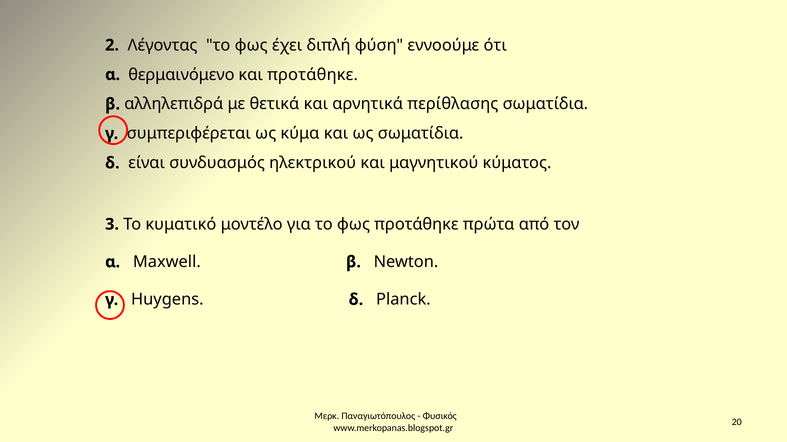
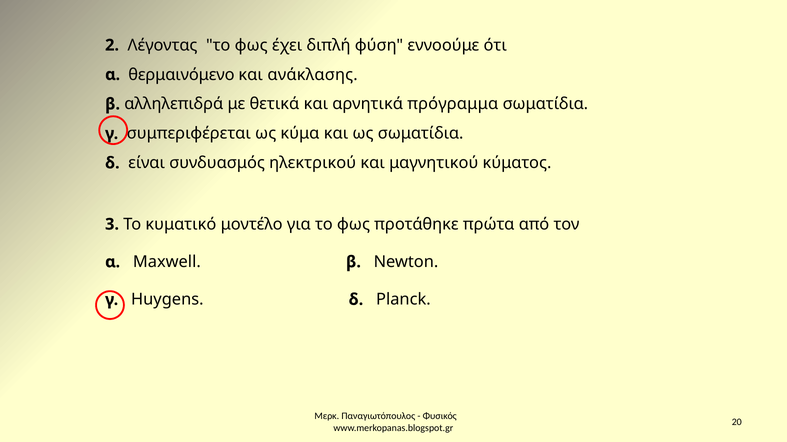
και προτάθηκε: προτάθηκε -> ανάκλασης
περίθλασης: περίθλασης -> πρόγραμμα
